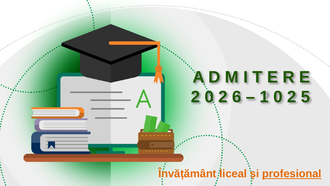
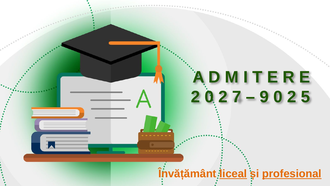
6: 6 -> 7
1: 1 -> 9
liceal underline: none -> present
